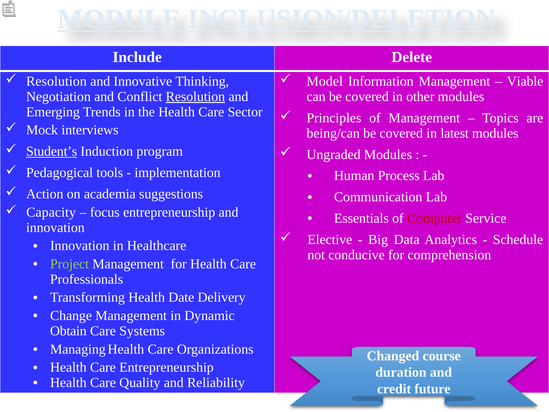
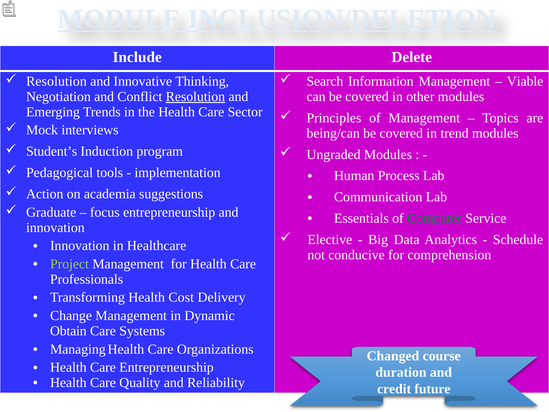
Model: Model -> Search
latest: latest -> trend
Student’s underline: present -> none
Capacity: Capacity -> Graduate
Computer colour: red -> green
Date: Date -> Cost
